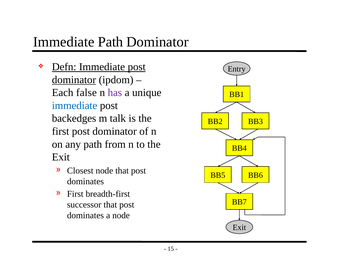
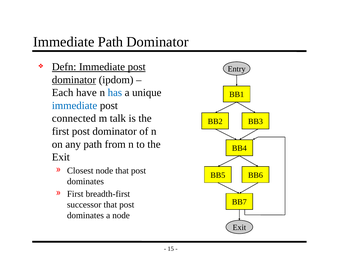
false: false -> have
has colour: purple -> blue
backedges: backedges -> connected
